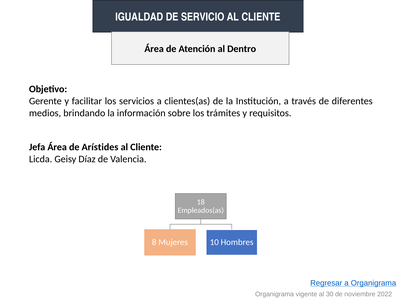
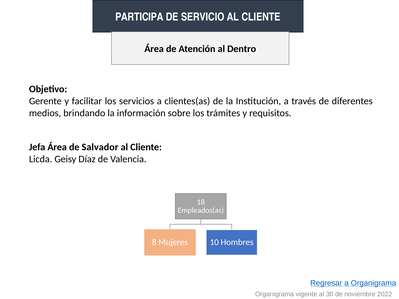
IGUALDAD: IGUALDAD -> PARTICIPA
Arístides: Arístides -> Salvador
